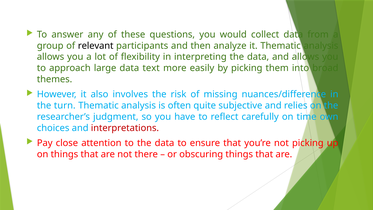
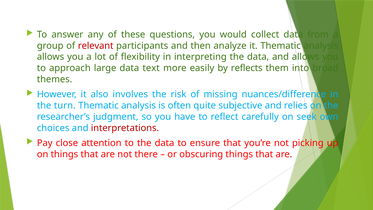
relevant colour: black -> red
by picking: picking -> reflects
time: time -> seek
